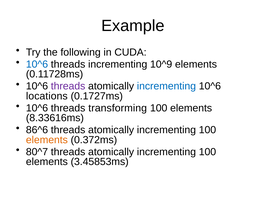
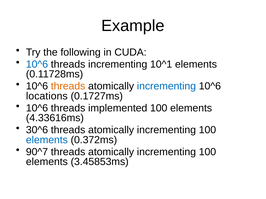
10^9: 10^9 -> 10^1
threads at (68, 86) colour: purple -> orange
transforming: transforming -> implemented
8.33616ms: 8.33616ms -> 4.33616ms
86^6: 86^6 -> 30^6
elements at (47, 140) colour: orange -> blue
80^7: 80^7 -> 90^7
